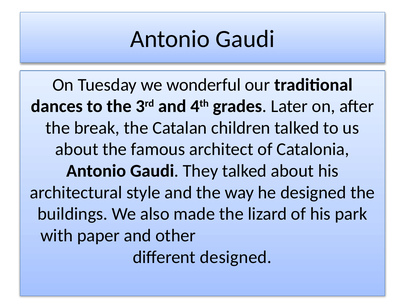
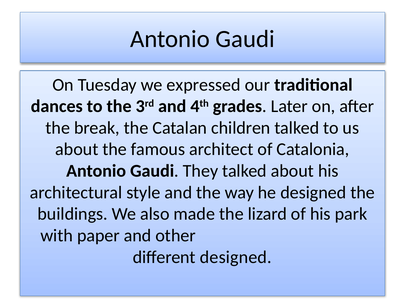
wonderful: wonderful -> expressed
